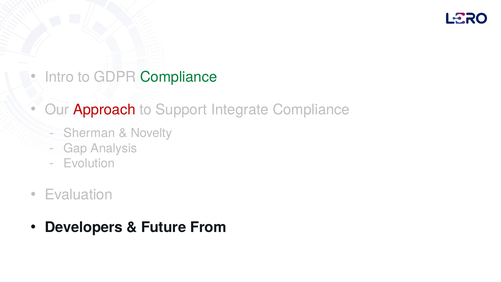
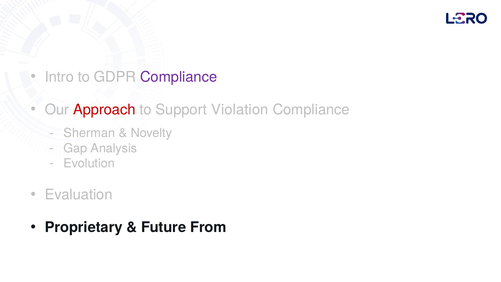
Compliance at (179, 77) colour: green -> purple
Integrate: Integrate -> Violation
Developers: Developers -> Proprietary
